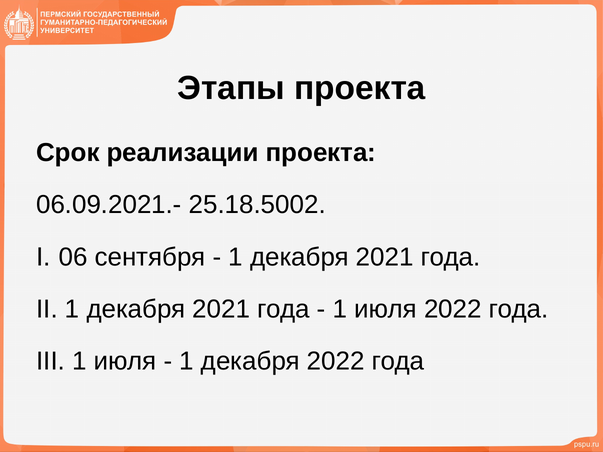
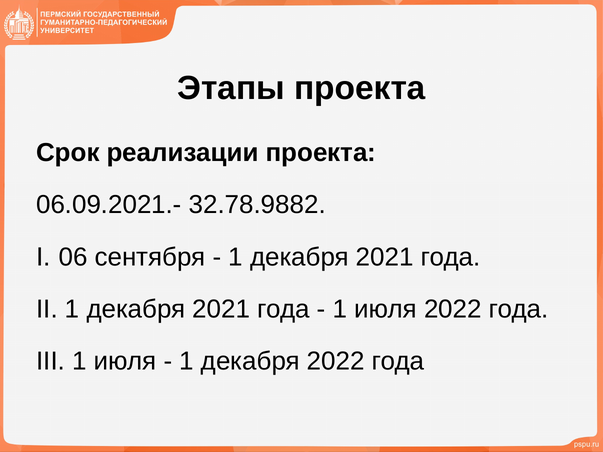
25.18.5002: 25.18.5002 -> 32.78.9882
